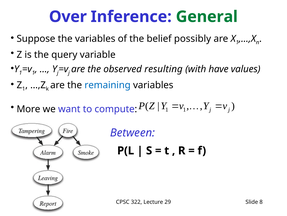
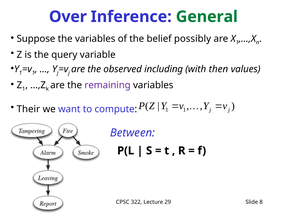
resulting: resulting -> including
have: have -> then
remaining colour: blue -> purple
More: More -> Their
